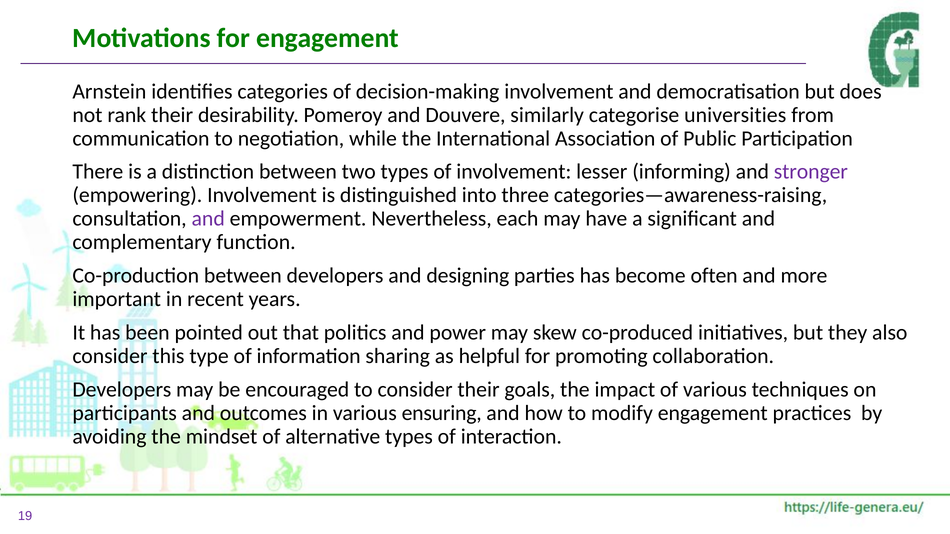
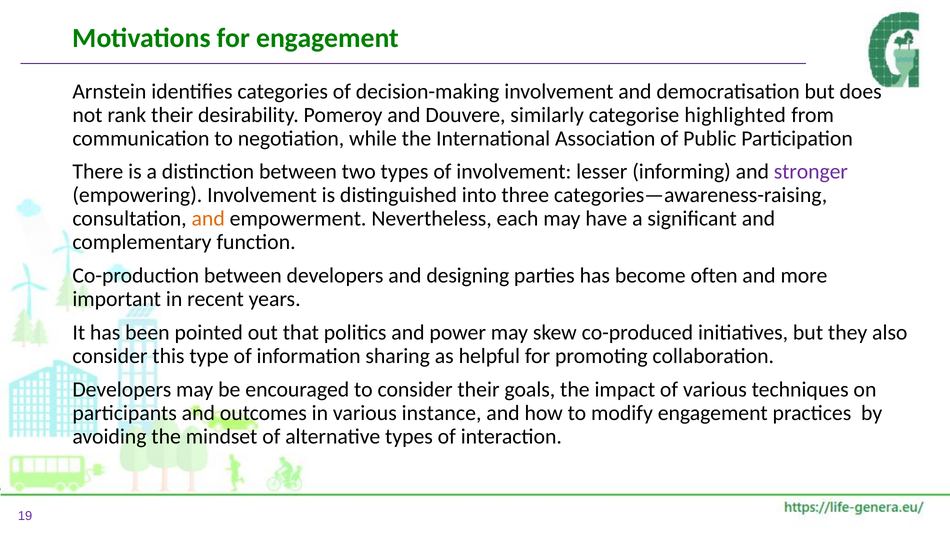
universities: universities -> highlighted
and at (208, 219) colour: purple -> orange
ensuring: ensuring -> instance
